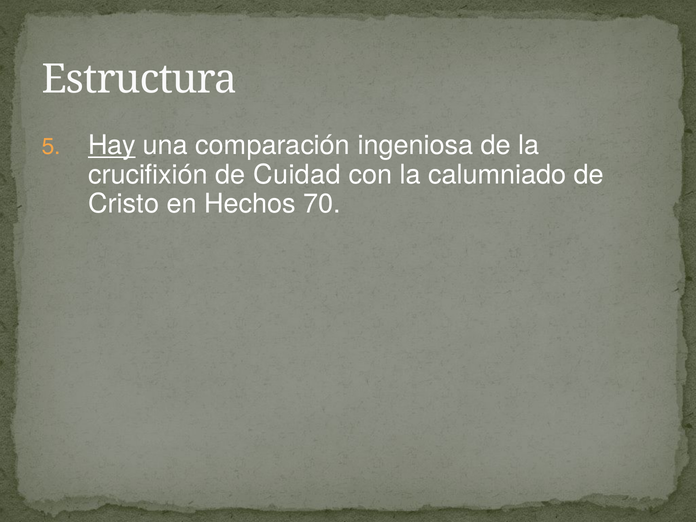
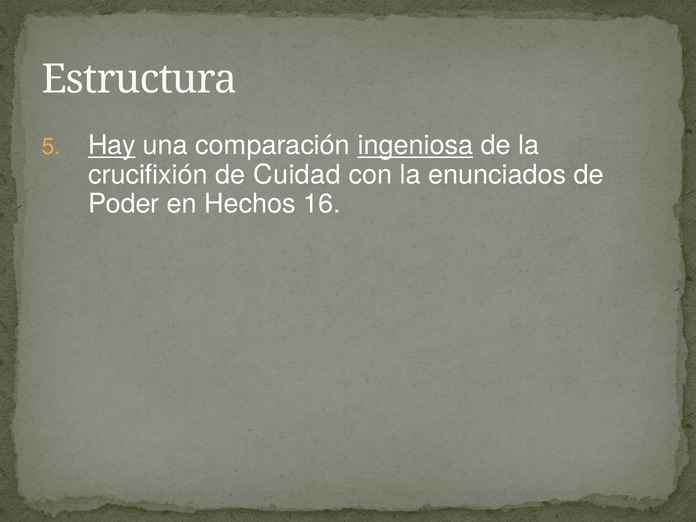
ingeniosa underline: none -> present
calumniado: calumniado -> enunciados
Cristo: Cristo -> Poder
70: 70 -> 16
